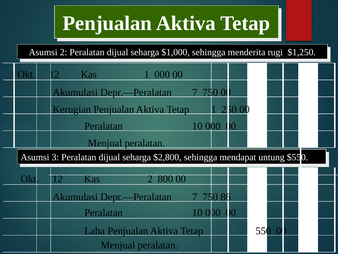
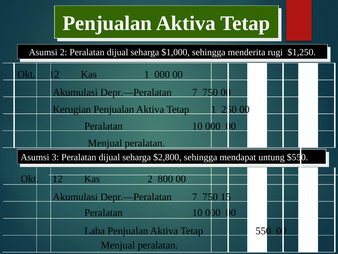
86: 86 -> 15
